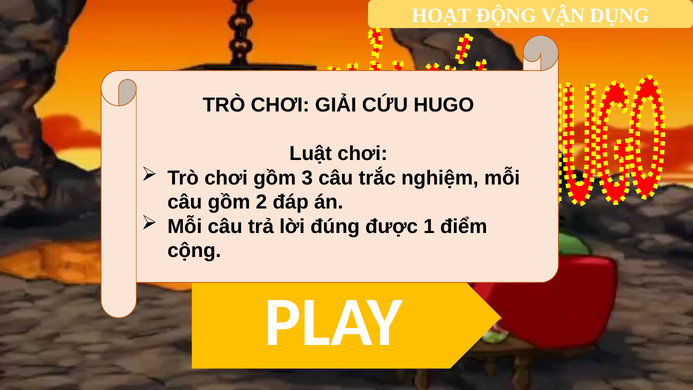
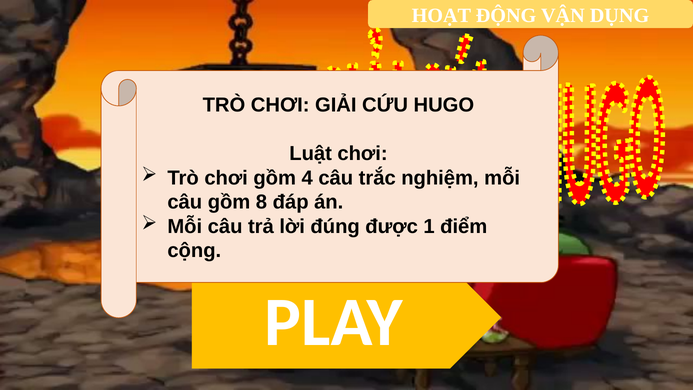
3: 3 -> 4
2: 2 -> 8
